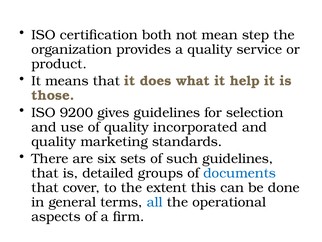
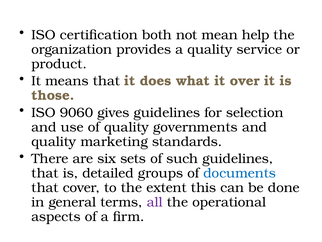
step: step -> help
help: help -> over
9200: 9200 -> 9060
incorporated: incorporated -> governments
all colour: blue -> purple
